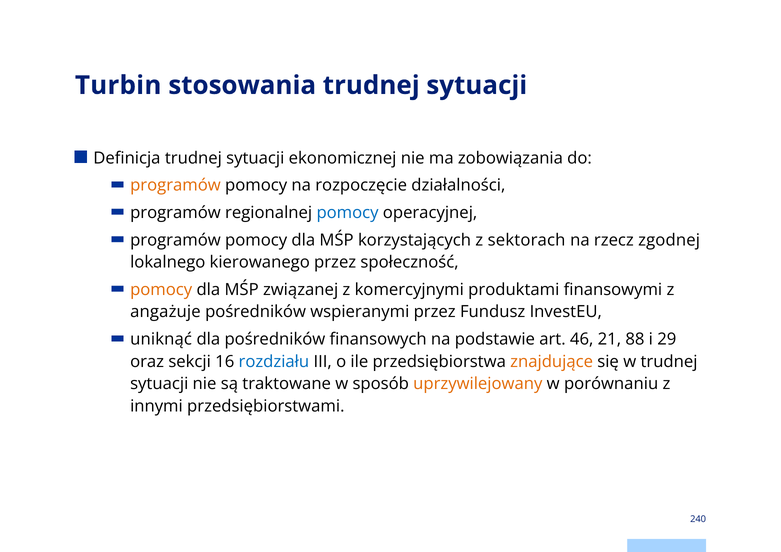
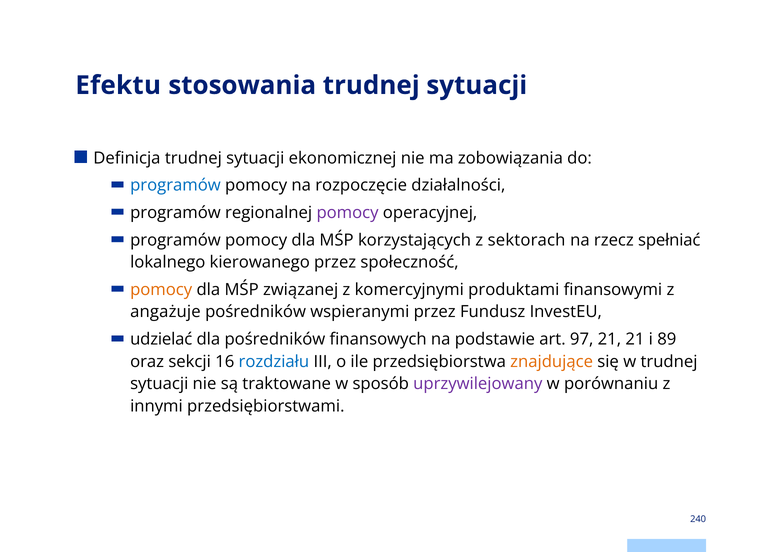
Turbin: Turbin -> Efektu
programów at (175, 185) colour: orange -> blue
pomocy at (348, 213) colour: blue -> purple
zgodnej: zgodnej -> spełniać
uniknąć: uniknąć -> udzielać
46: 46 -> 97
21 88: 88 -> 21
29: 29 -> 89
uprzywilejowany colour: orange -> purple
